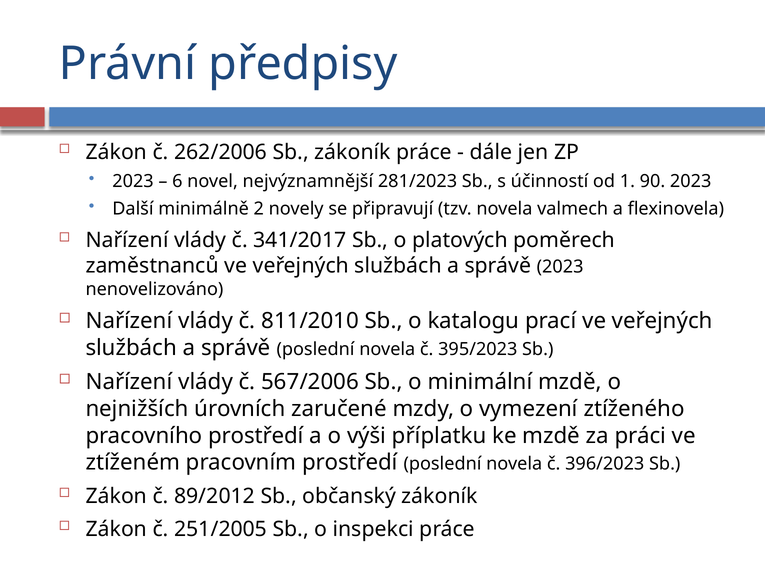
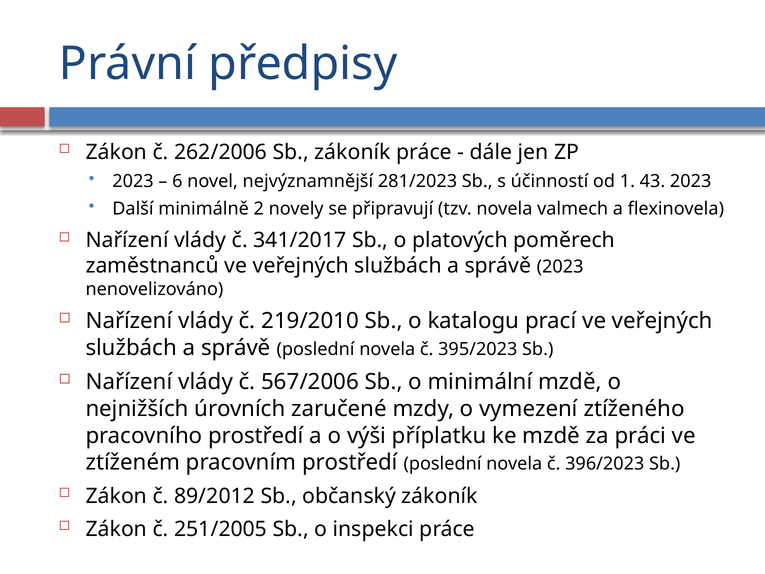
90: 90 -> 43
811/2010: 811/2010 -> 219/2010
